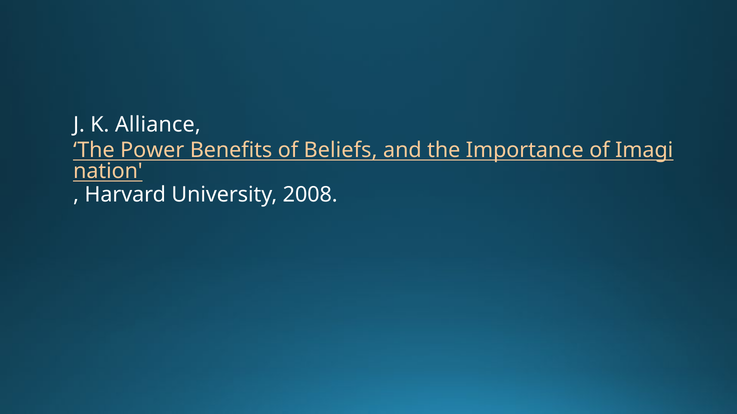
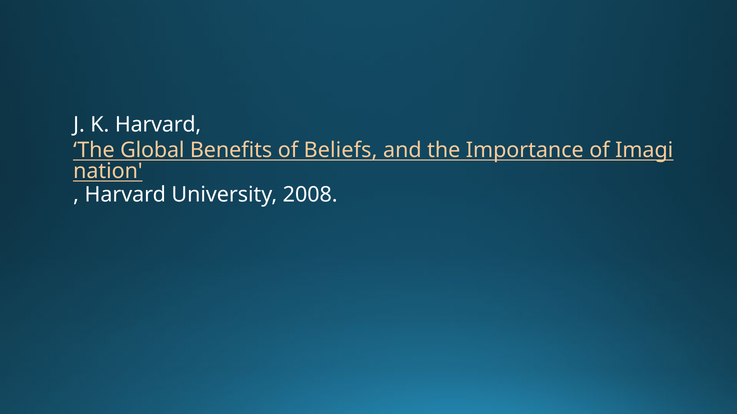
K Alliance: Alliance -> Harvard
Power: Power -> Global
